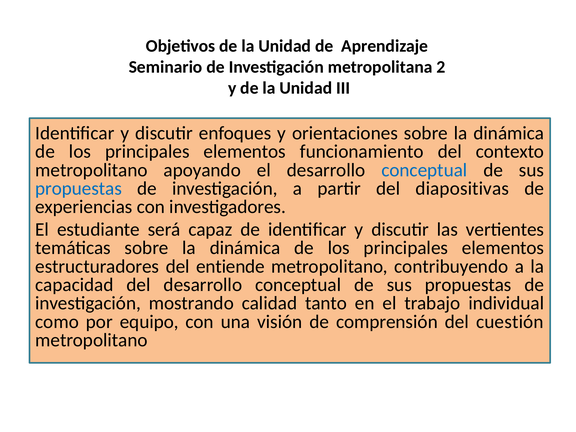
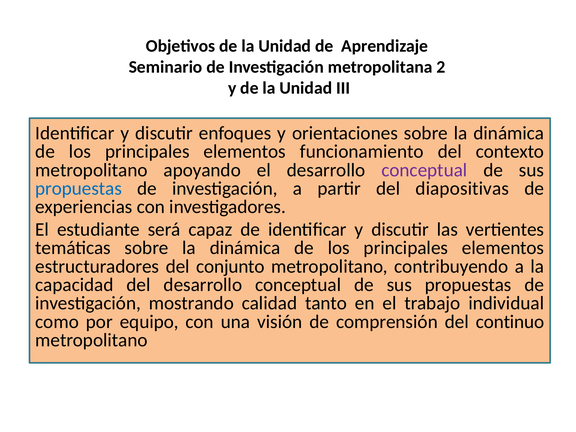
conceptual at (424, 170) colour: blue -> purple
entiende: entiende -> conjunto
cuestión: cuestión -> continuo
